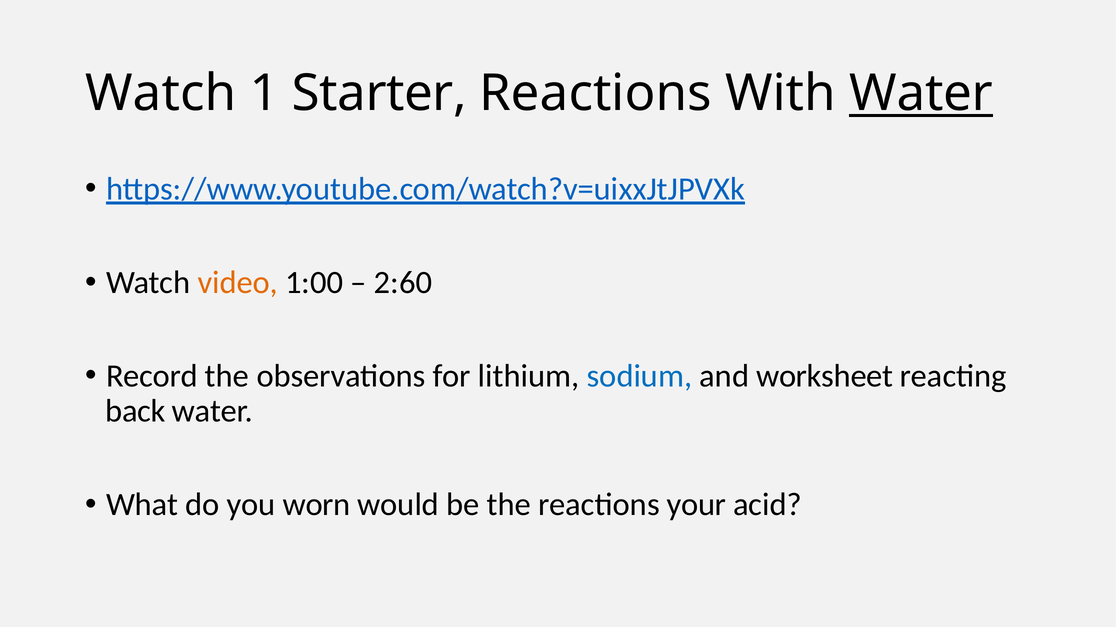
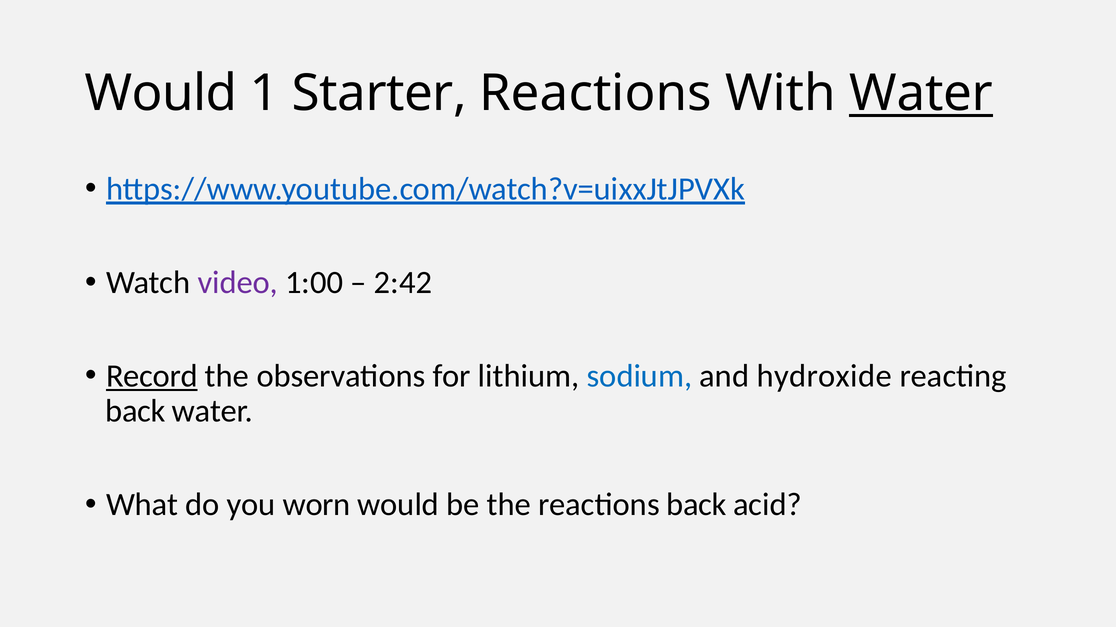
Watch at (161, 94): Watch -> Would
video colour: orange -> purple
2:60: 2:60 -> 2:42
Record underline: none -> present
worksheet: worksheet -> hydroxide
reactions your: your -> back
